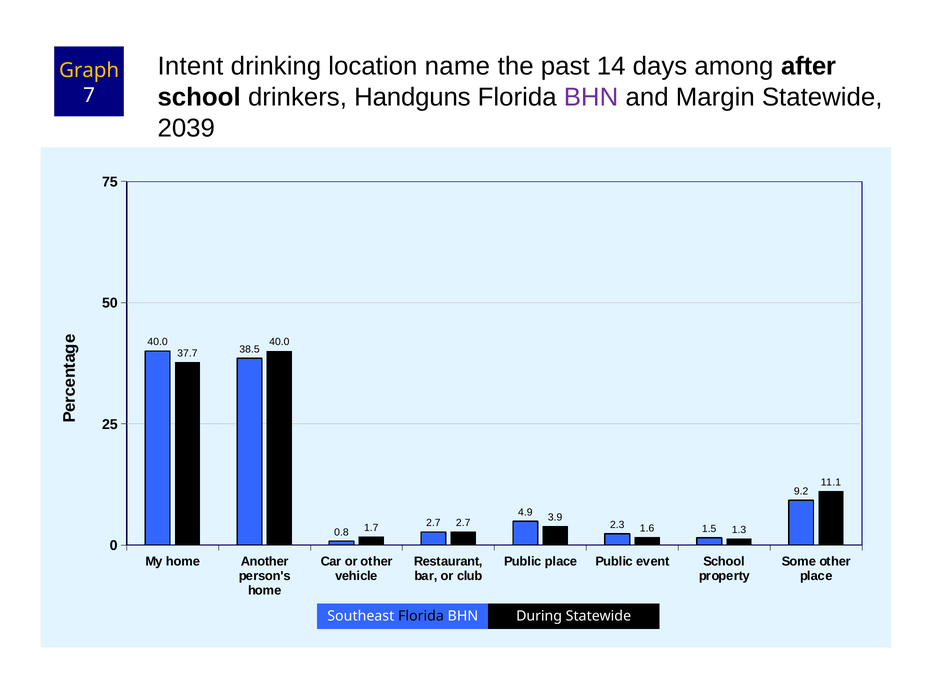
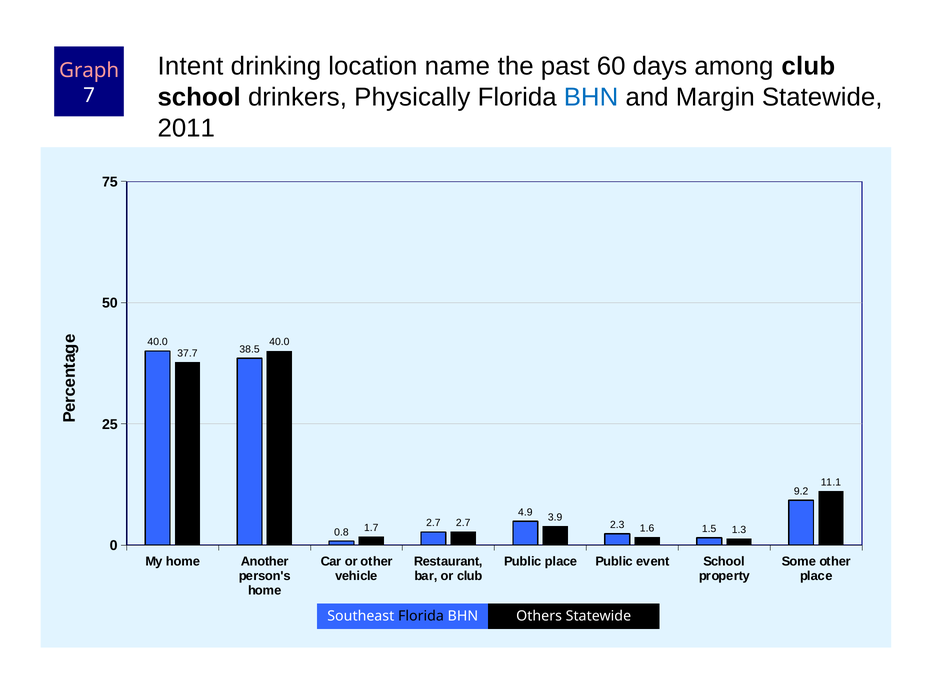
14: 14 -> 60
among after: after -> club
Graph colour: yellow -> pink
Handguns: Handguns -> Physically
BHN at (591, 97) colour: purple -> blue
2039: 2039 -> 2011
During: During -> Others
